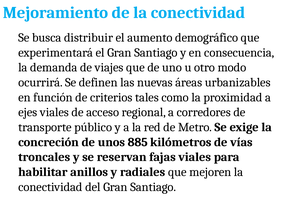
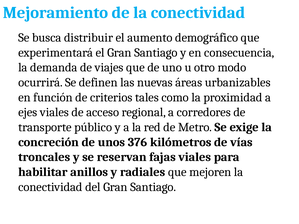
885: 885 -> 376
